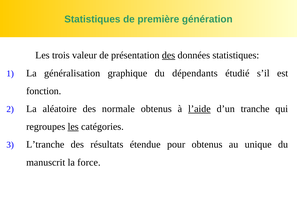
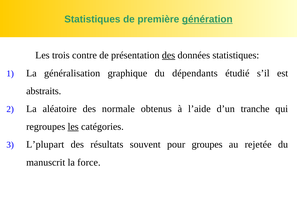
génération underline: none -> present
valeur: valeur -> contre
fonction: fonction -> abstraits
l’aide underline: present -> none
L’tranche: L’tranche -> L’plupart
étendue: étendue -> souvent
pour obtenus: obtenus -> groupes
unique: unique -> rejetée
